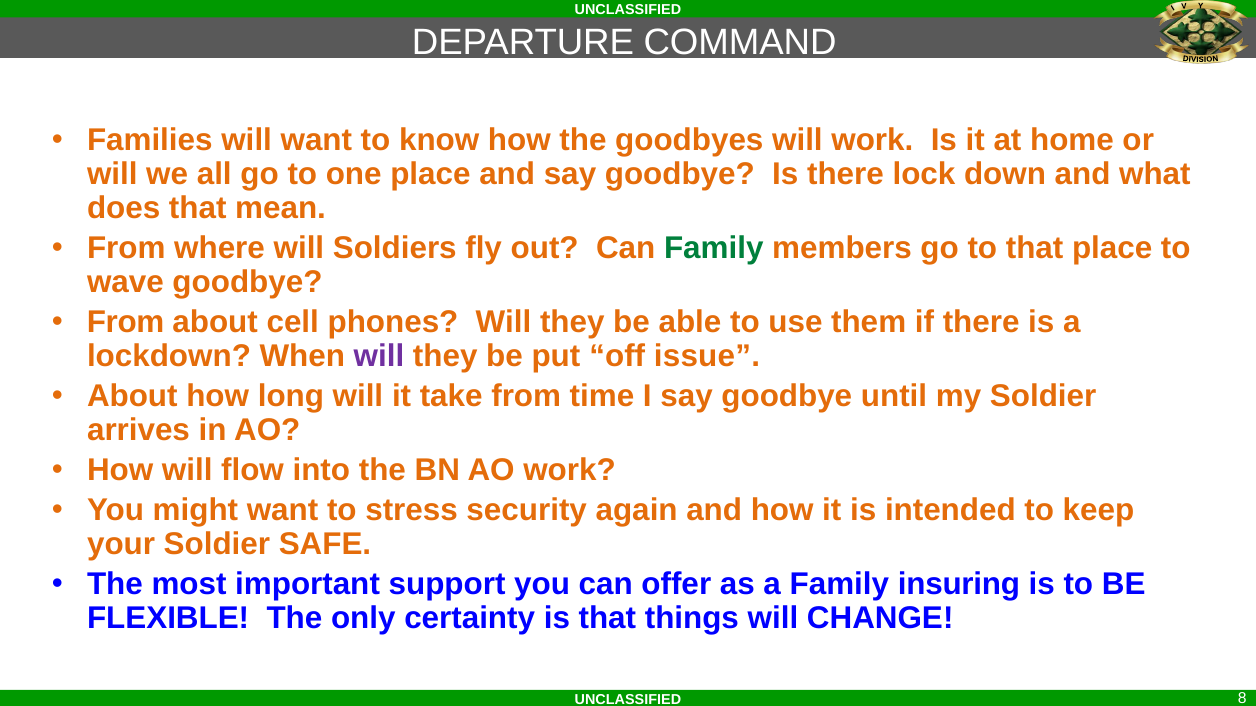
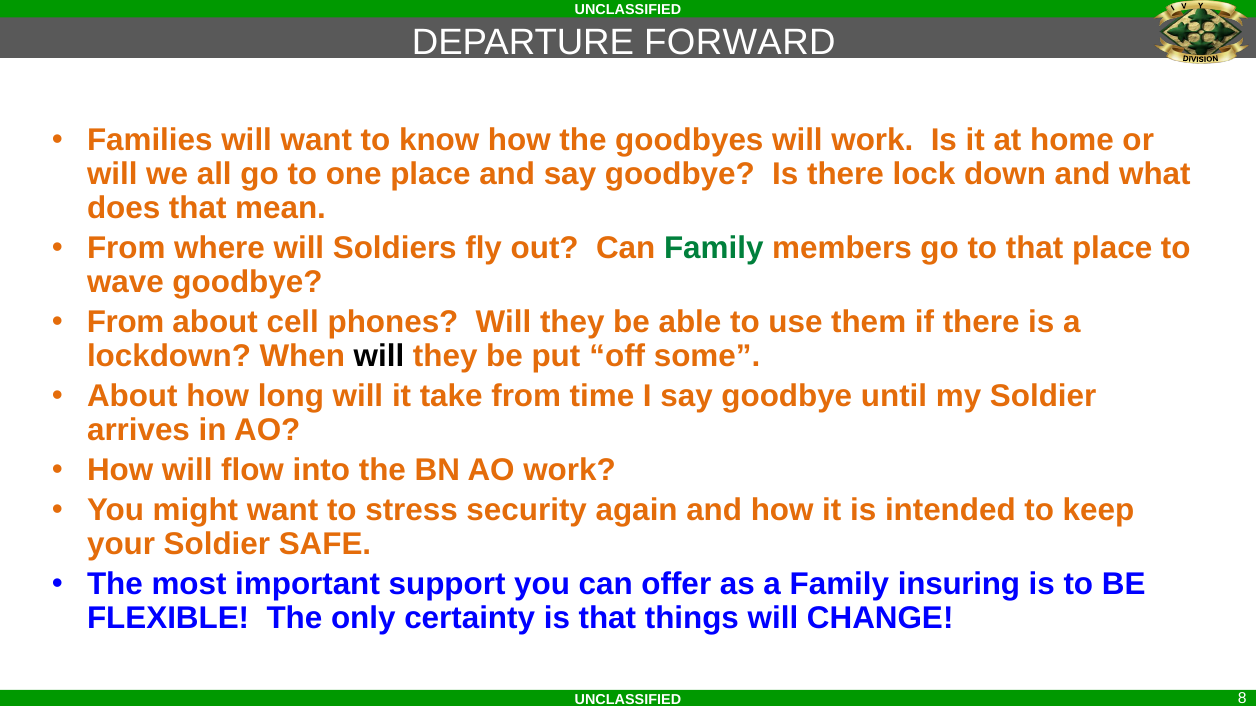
COMMAND: COMMAND -> FORWARD
will at (379, 356) colour: purple -> black
issue: issue -> some
